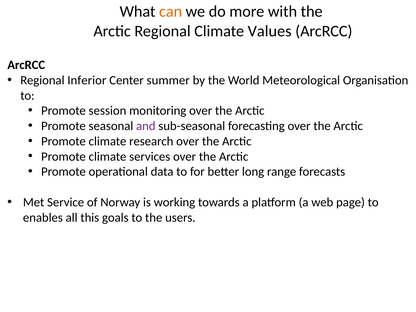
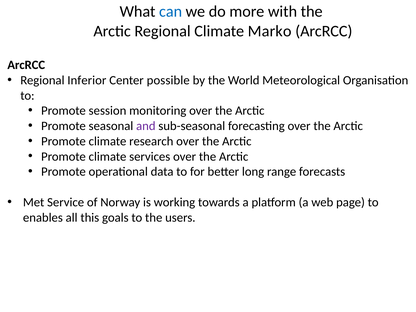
can colour: orange -> blue
Values: Values -> Marko
summer: summer -> possible
